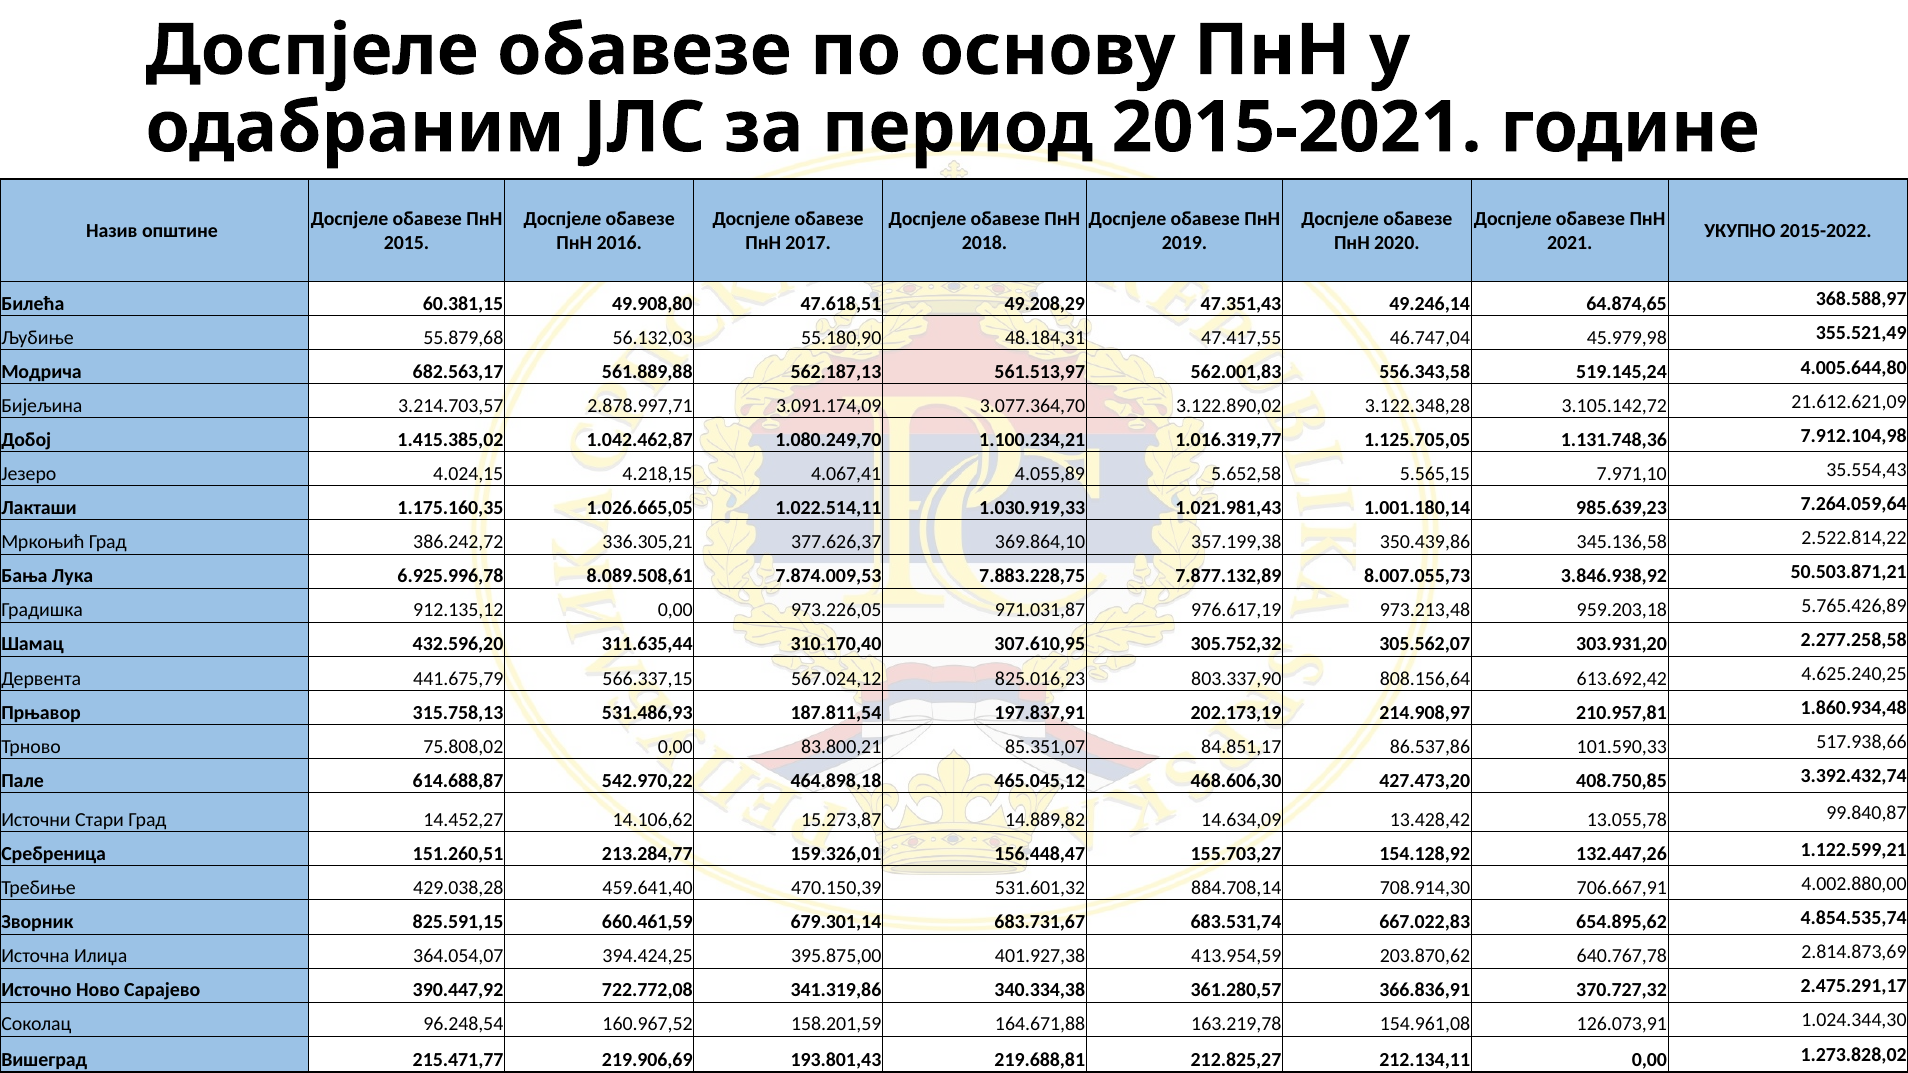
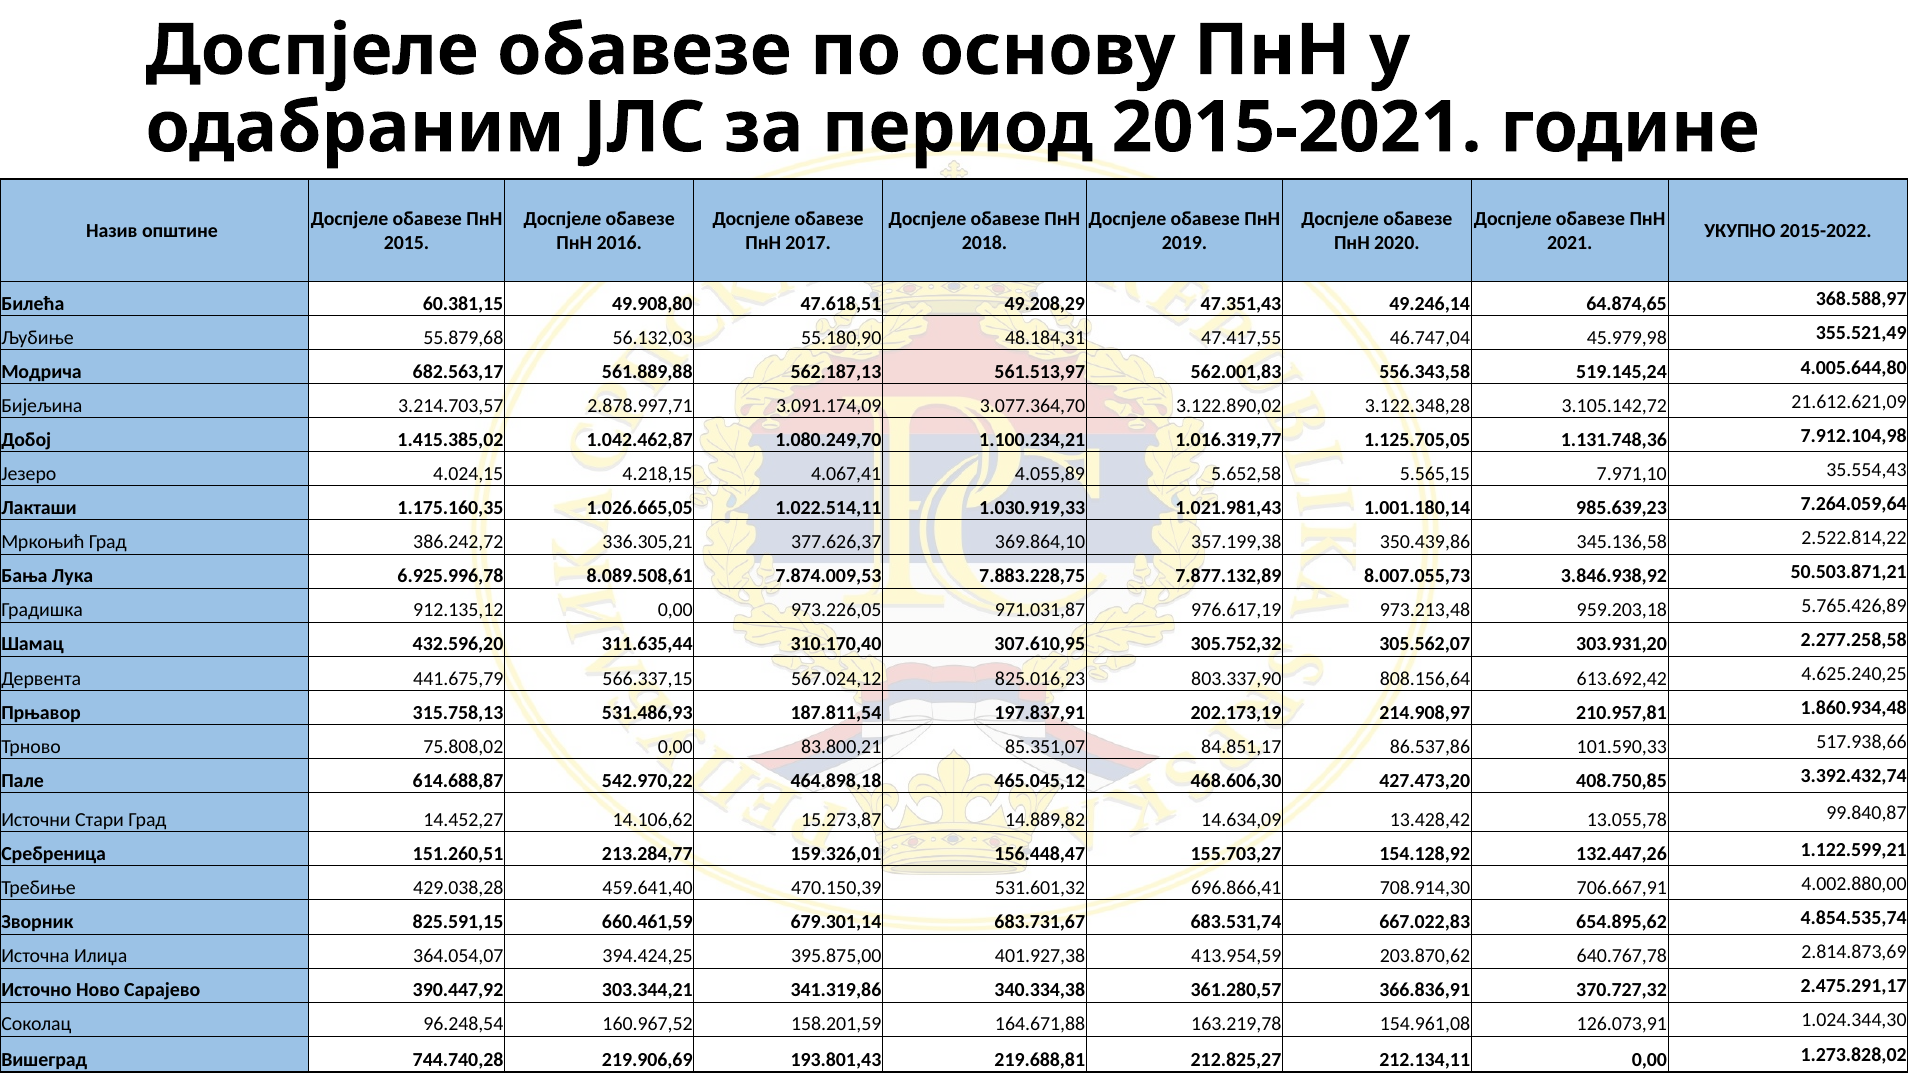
884.708,14: 884.708,14 -> 696.866,41
722.772,08: 722.772,08 -> 303.344,21
215.471,77: 215.471,77 -> 744.740,28
